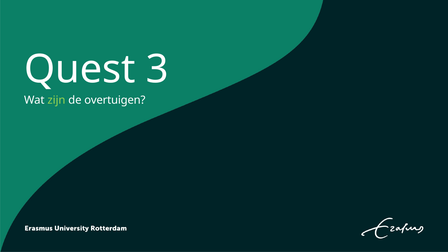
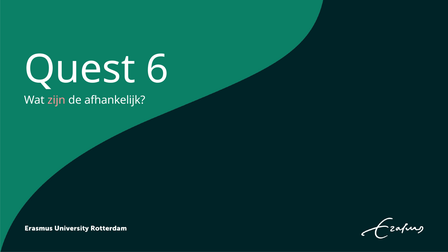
3: 3 -> 6
zijn colour: light green -> pink
overtuigen: overtuigen -> afhankelijk
